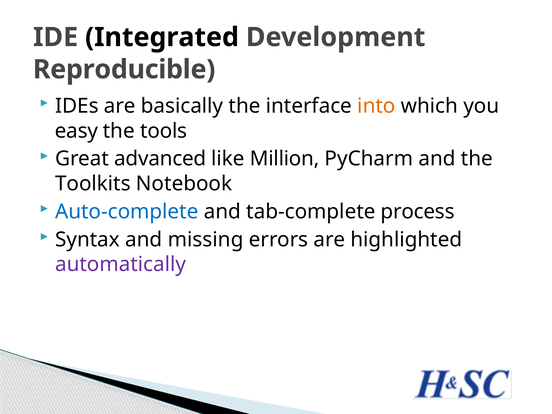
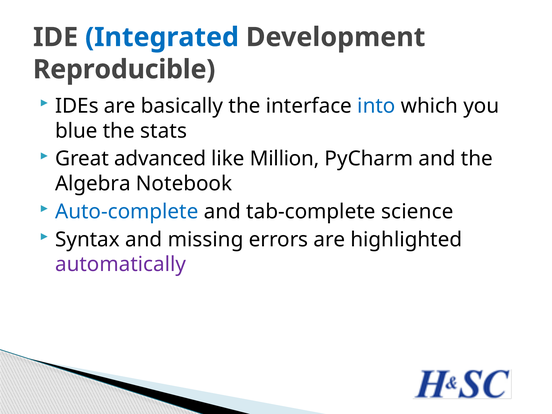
Integrated colour: black -> blue
into colour: orange -> blue
easy: easy -> blue
tools: tools -> stats
Toolkits: Toolkits -> Algebra
process: process -> science
